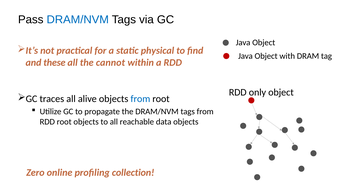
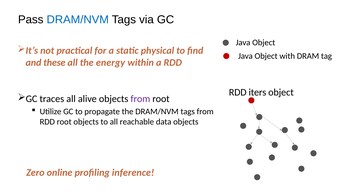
cannot: cannot -> energy
only: only -> iters
from at (140, 99) colour: blue -> purple
collection: collection -> inference
